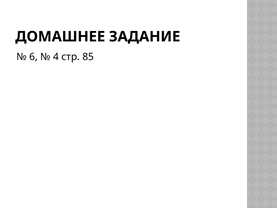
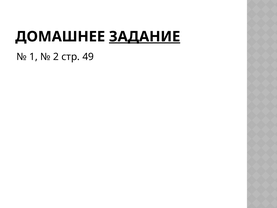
ЗАДАНИЕ underline: none -> present
6: 6 -> 1
4: 4 -> 2
85: 85 -> 49
